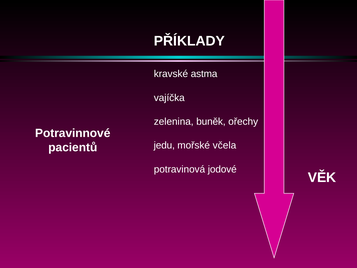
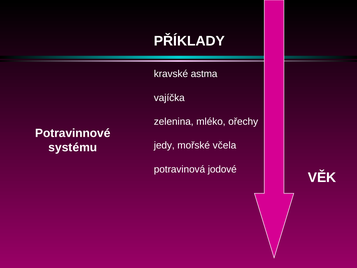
buněk: buněk -> mléko
jedu: jedu -> jedy
pacientů: pacientů -> systému
